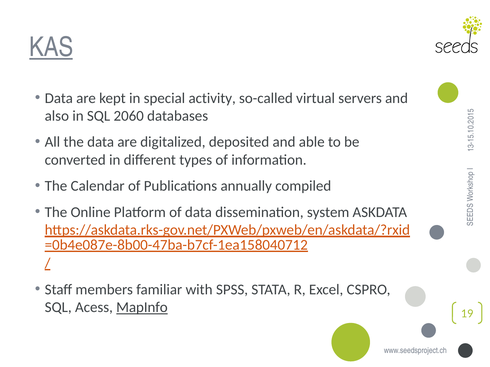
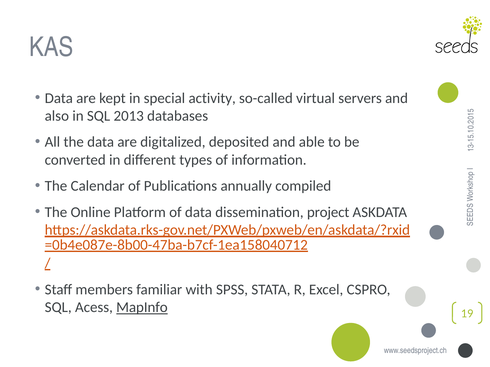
KAS underline: present -> none
2060: 2060 -> 2013
system: system -> project
